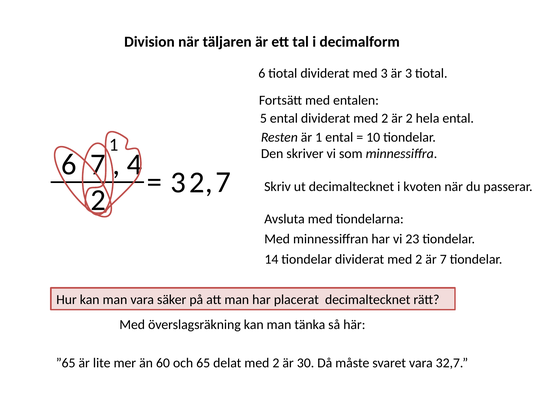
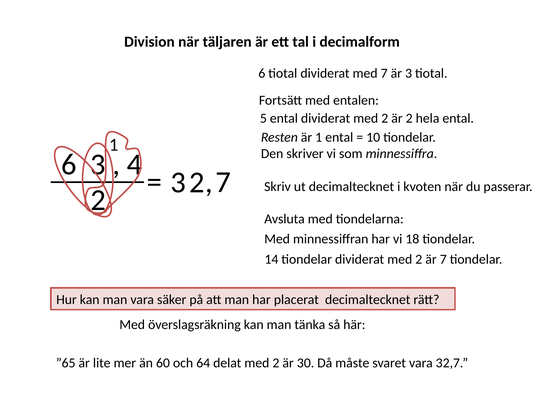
med 3: 3 -> 7
6 7: 7 -> 3
23: 23 -> 18
65: 65 -> 64
